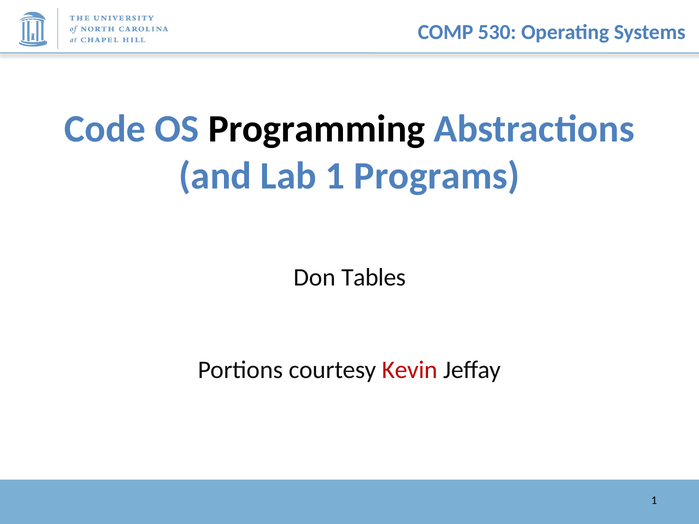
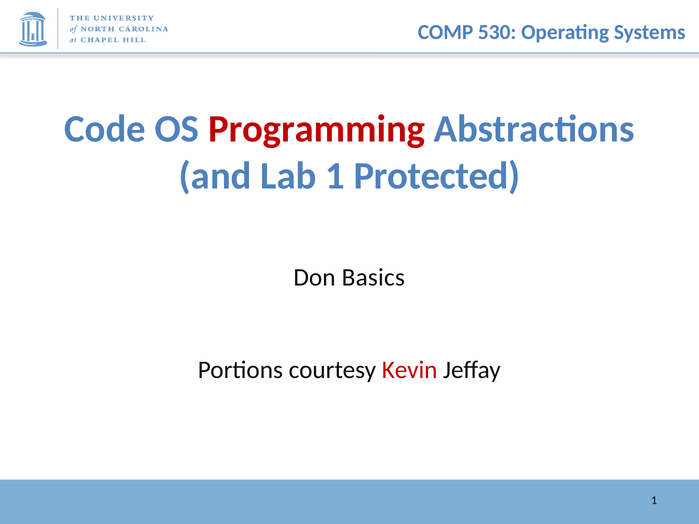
Programming colour: black -> red
Programs: Programs -> Protected
Tables: Tables -> Basics
